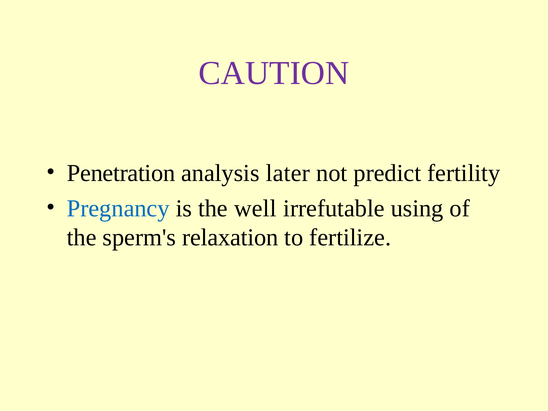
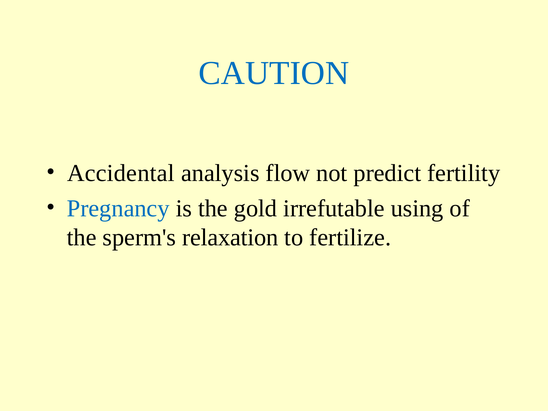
CAUTION colour: purple -> blue
Penetration: Penetration -> Accidental
later: later -> flow
well: well -> gold
